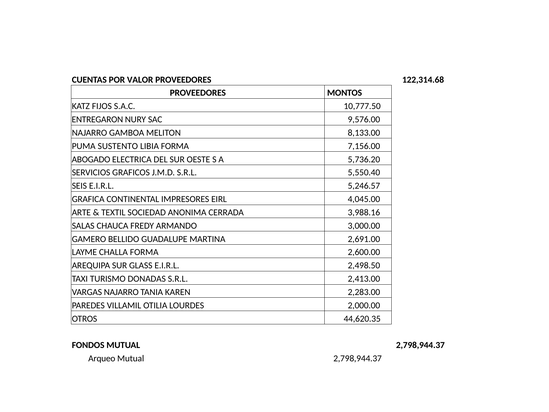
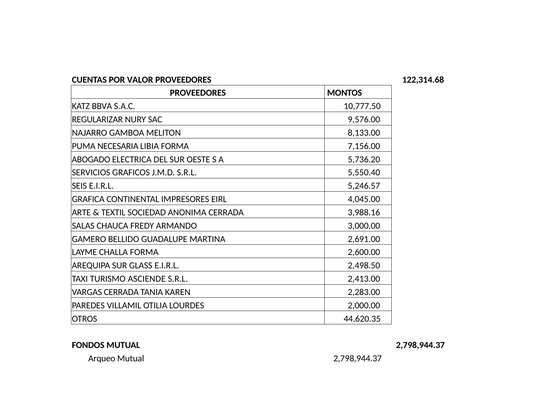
FIJOS: FIJOS -> BBVA
ENTREGARON: ENTREGARON -> REGULARIZAR
SUSTENTO: SUSTENTO -> NECESARIA
DONADAS: DONADAS -> ASCIENDE
VARGAS NAJARRO: NAJARRO -> CERRADA
